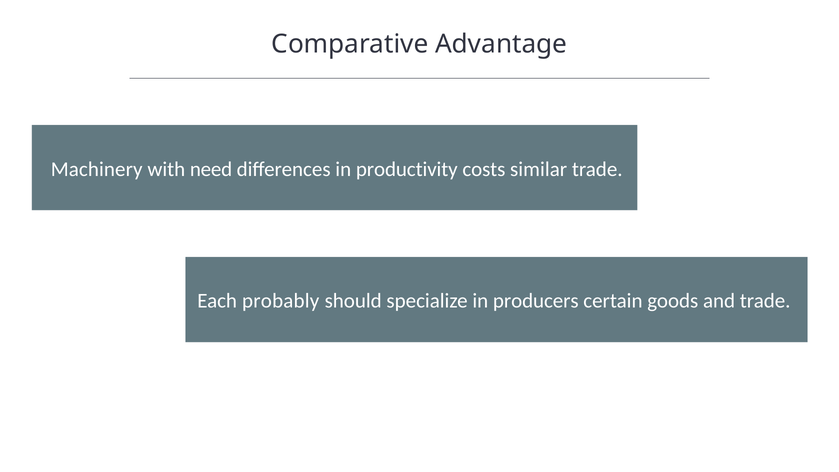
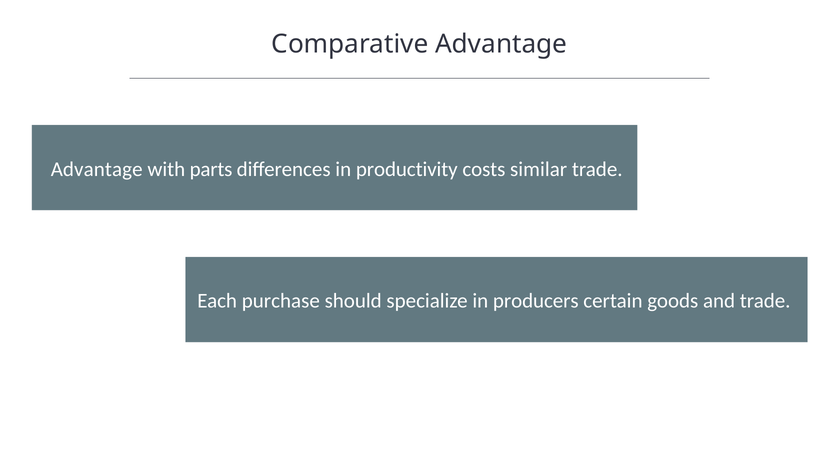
Machinery at (97, 169): Machinery -> Advantage
need: need -> parts
probably: probably -> purchase
